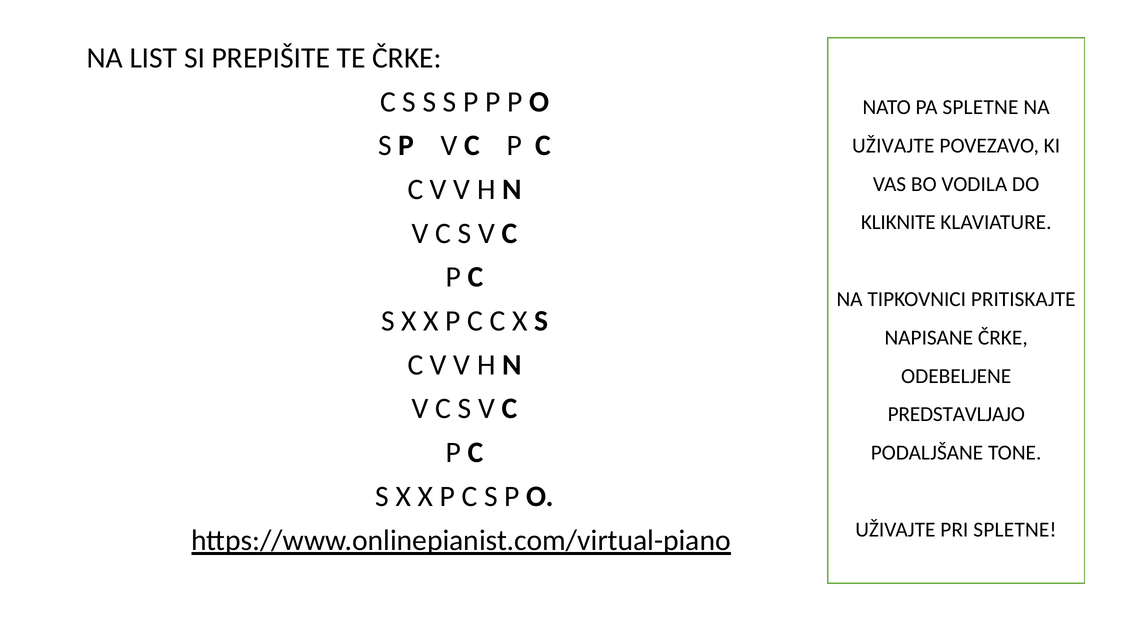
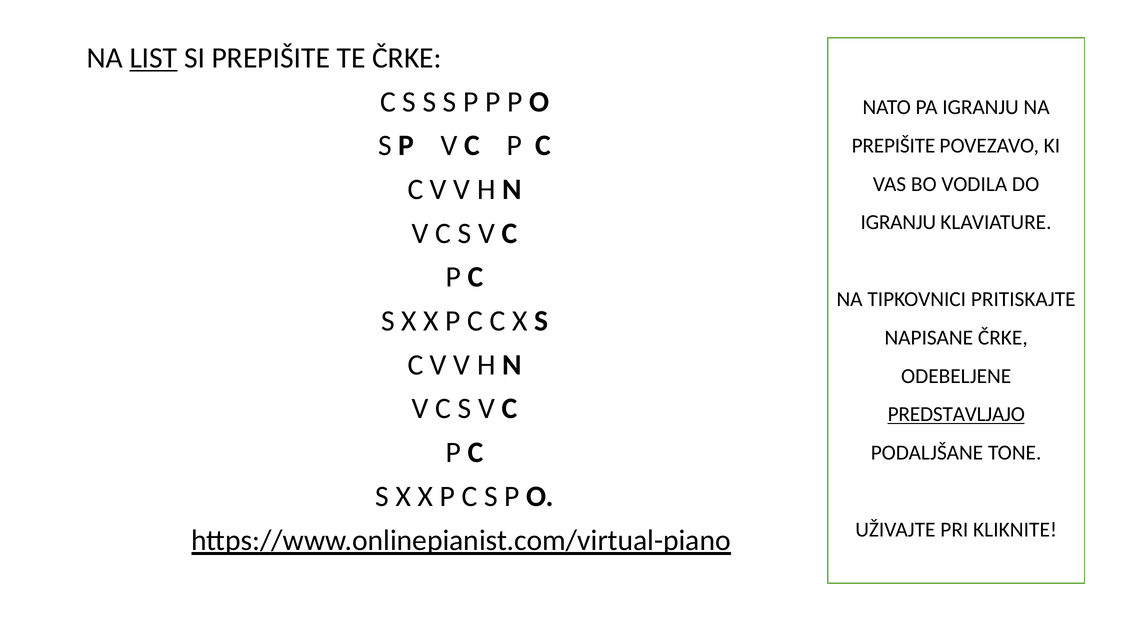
LIST underline: none -> present
PA SPLETNE: SPLETNE -> IGRANJU
UŽIVAJTE at (893, 146): UŽIVAJTE -> PREPIŠITE
KLIKNITE at (898, 222): KLIKNITE -> IGRANJU
PREDSTAVLJAJO underline: none -> present
PRI SPLETNE: SPLETNE -> KLIKNITE
